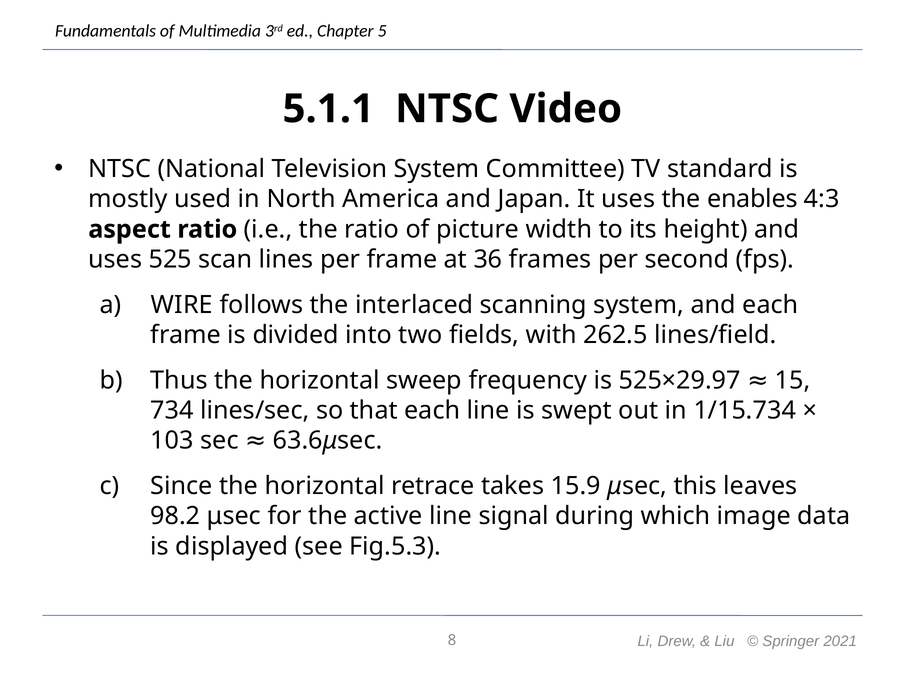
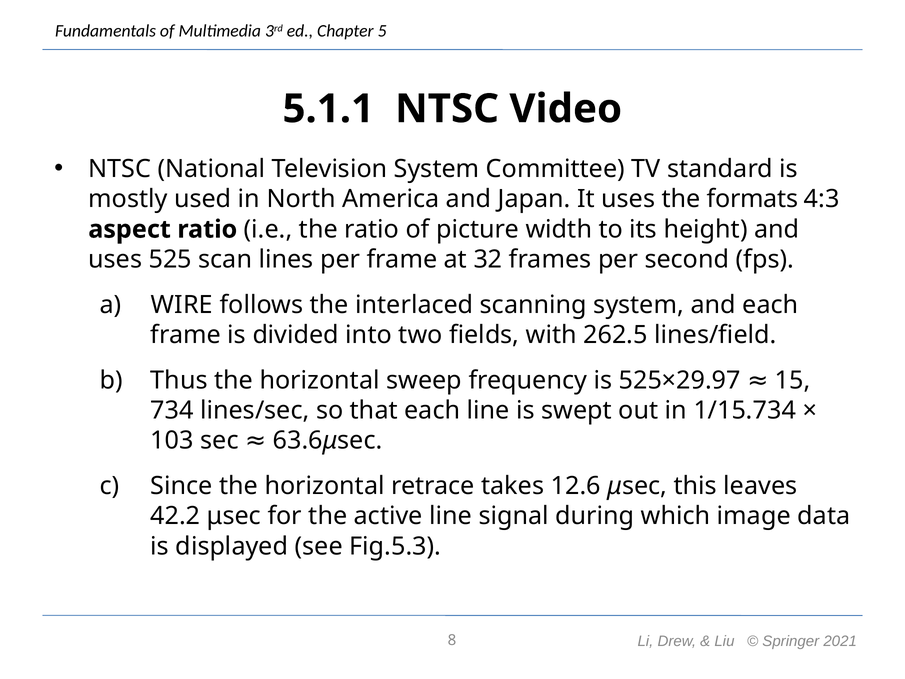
enables: enables -> formats
36: 36 -> 32
15.9: 15.9 -> 12.6
98.2: 98.2 -> 42.2
